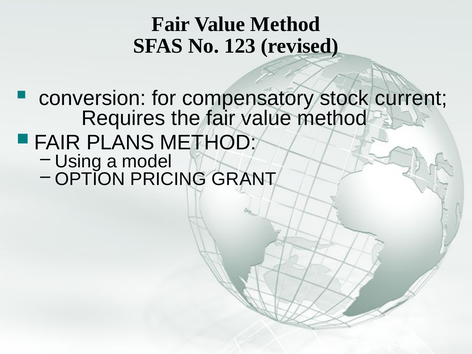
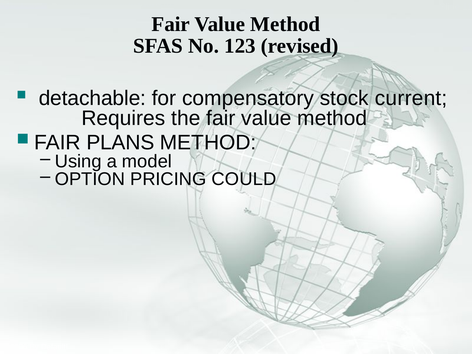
conversion: conversion -> detachable
GRANT: GRANT -> COULD
